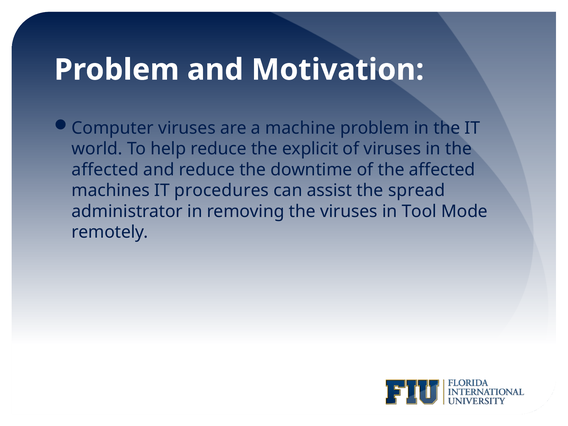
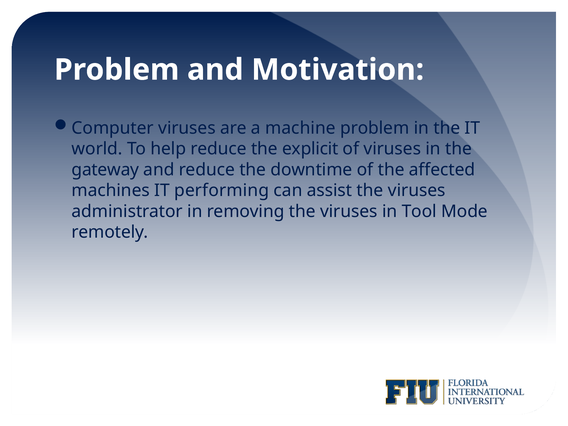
affected at (105, 170): affected -> gateway
procedures: procedures -> performing
assist the spread: spread -> viruses
